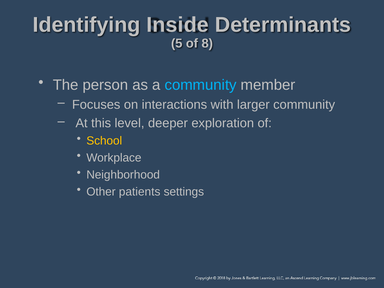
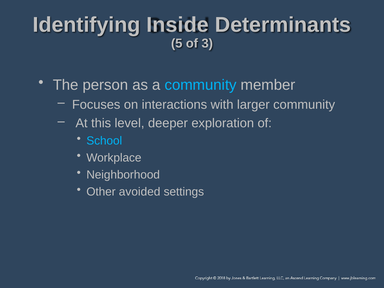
8: 8 -> 3
School colour: yellow -> light blue
patients: patients -> avoided
